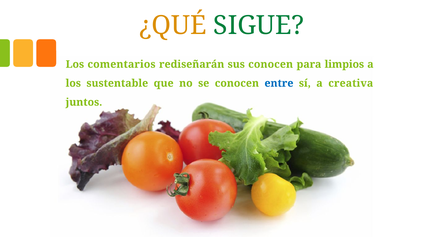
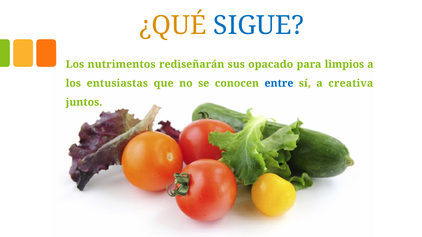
SIGUE colour: green -> blue
comentarios: comentarios -> nutrimentos
sus conocen: conocen -> opacado
sustentable: sustentable -> entusiastas
